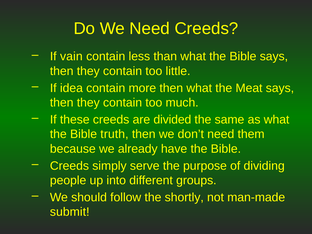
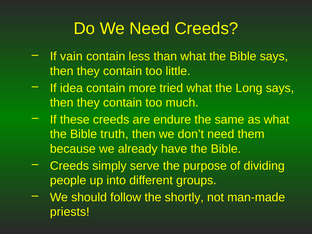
more then: then -> tried
Meat: Meat -> Long
divided: divided -> endure
submit: submit -> priests
